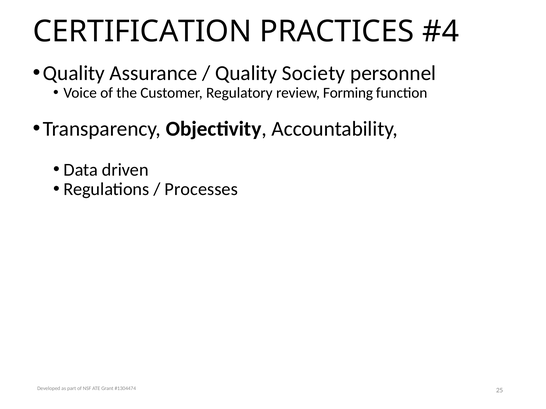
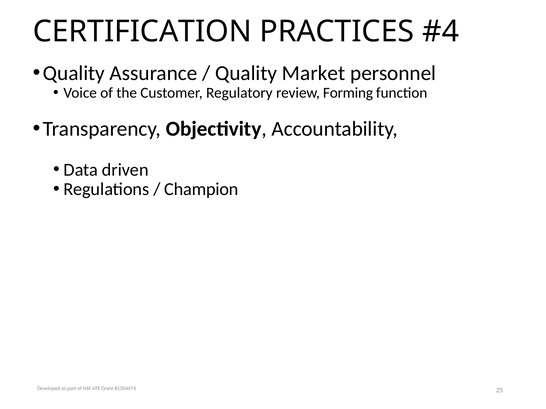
Society: Society -> Market
Processes: Processes -> Champion
